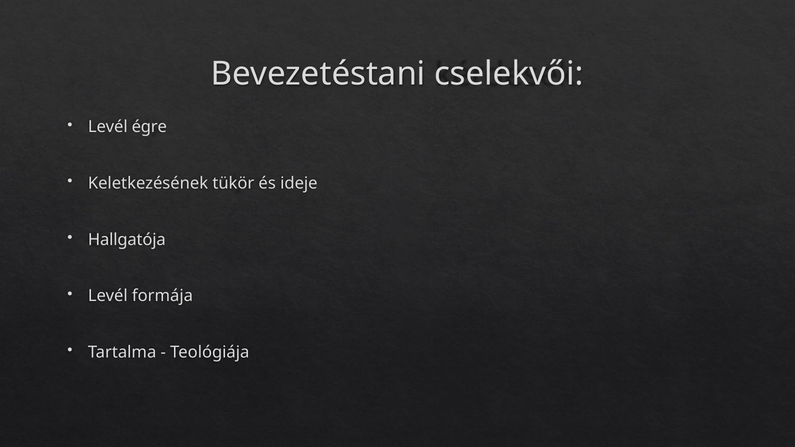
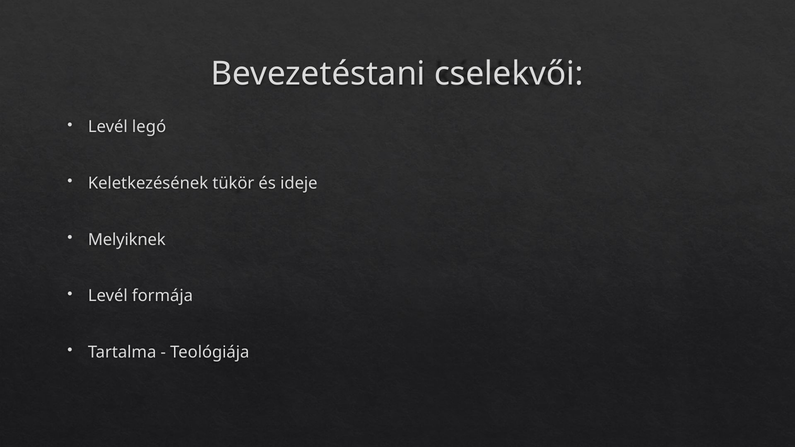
égre: égre -> legó
Hallgatója: Hallgatója -> Melyiknek
